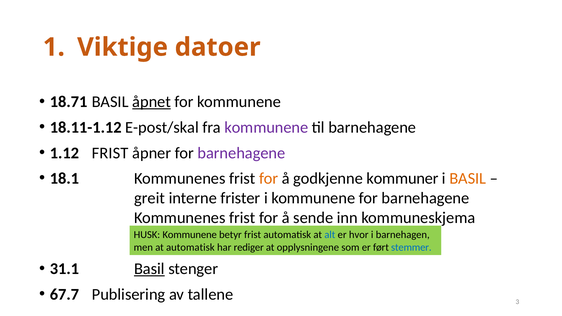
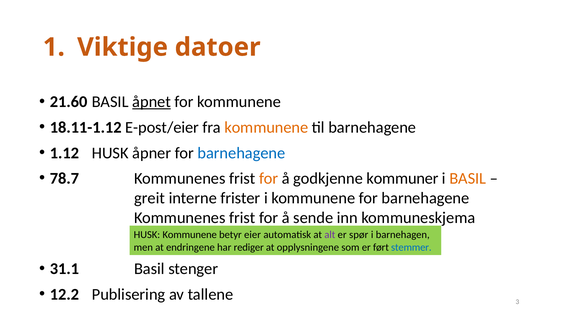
18.71: 18.71 -> 21.60
E-post/skal: E-post/skal -> E-post/eier
kommunene at (266, 127) colour: purple -> orange
1.12 FRIST: FRIST -> HUSK
barnehagene at (241, 153) colour: purple -> blue
18.1: 18.1 -> 78.7
betyr frist: frist -> eier
alt colour: blue -> purple
hvor: hvor -> spør
at automatisk: automatisk -> endringene
Basil at (149, 269) underline: present -> none
67.7: 67.7 -> 12.2
